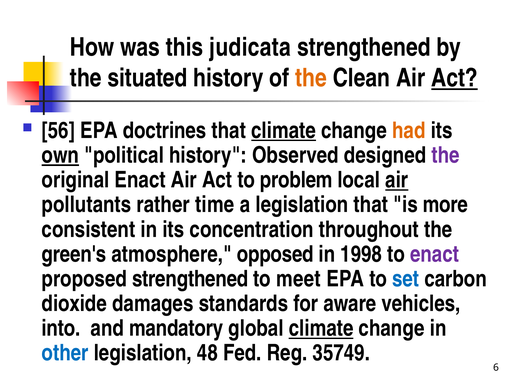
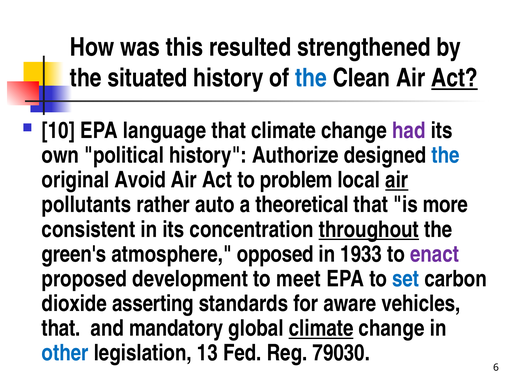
judicata: judicata -> resulted
the at (311, 78) colour: orange -> blue
56: 56 -> 10
doctrines: doctrines -> language
climate at (284, 131) underline: present -> none
had colour: orange -> purple
own underline: present -> none
Observed: Observed -> Authorize
the at (446, 155) colour: purple -> blue
original Enact: Enact -> Avoid
time: time -> auto
a legislation: legislation -> theoretical
throughout underline: none -> present
1998: 1998 -> 1933
proposed strengthened: strengthened -> development
damages: damages -> asserting
into at (61, 329): into -> that
48: 48 -> 13
35749: 35749 -> 79030
